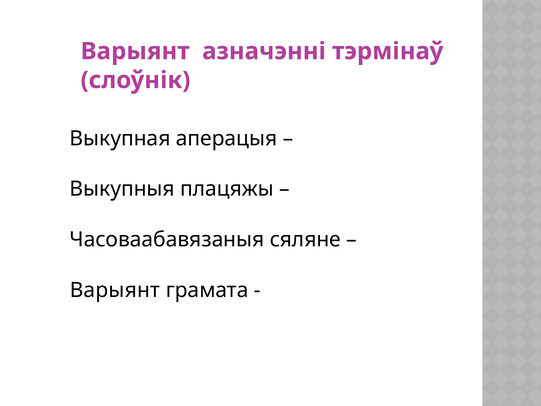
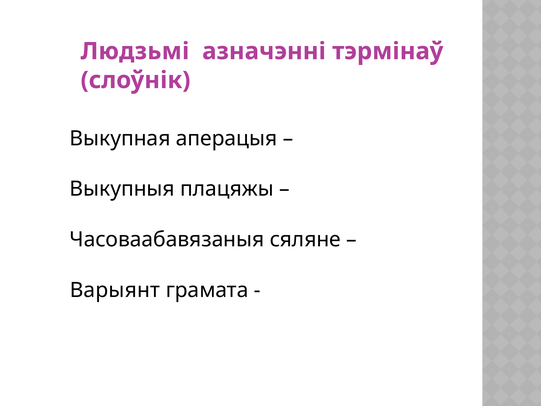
Варыянт at (135, 51): Варыянт -> Людзьмі
